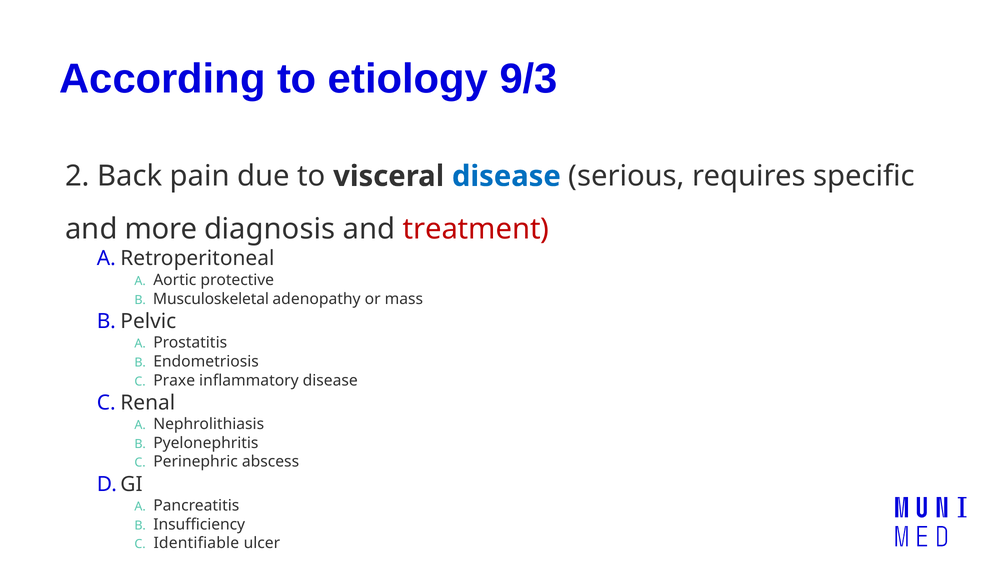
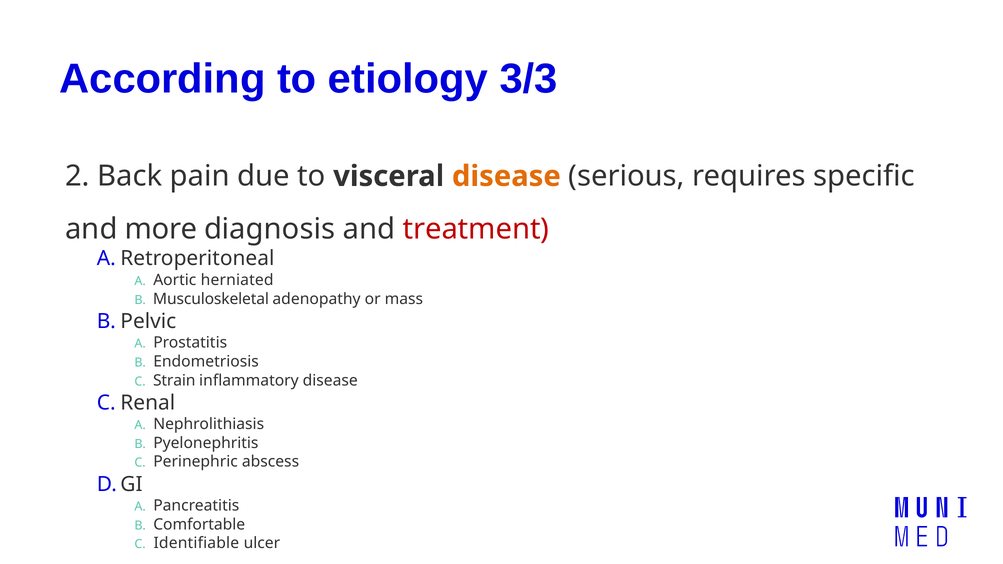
9/3: 9/3 -> 3/3
disease at (506, 176) colour: blue -> orange
protective: protective -> herniated
Praxe: Praxe -> Strain
Insufficiency: Insufficiency -> Comfortable
